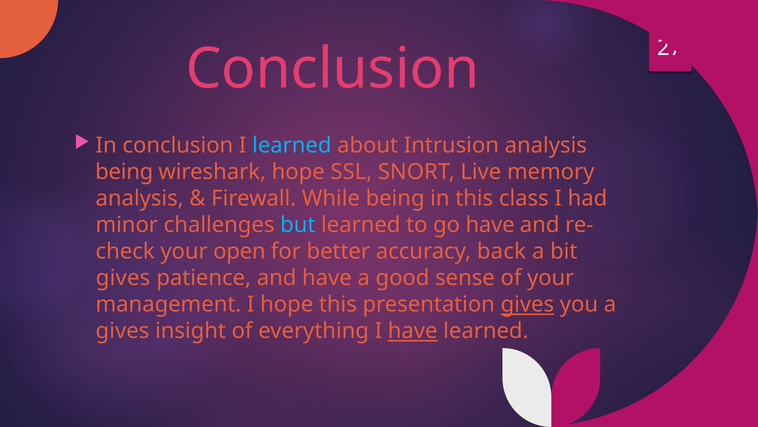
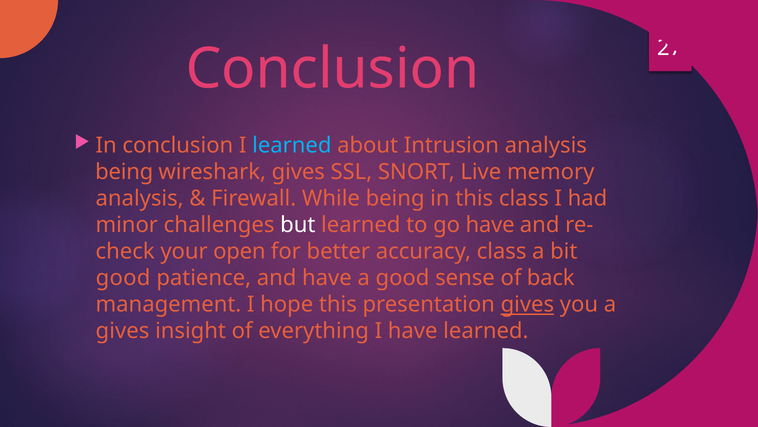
wireshark hope: hope -> gives
but colour: light blue -> white
accuracy back: back -> class
gives at (123, 278): gives -> good
of your: your -> back
have at (413, 331) underline: present -> none
